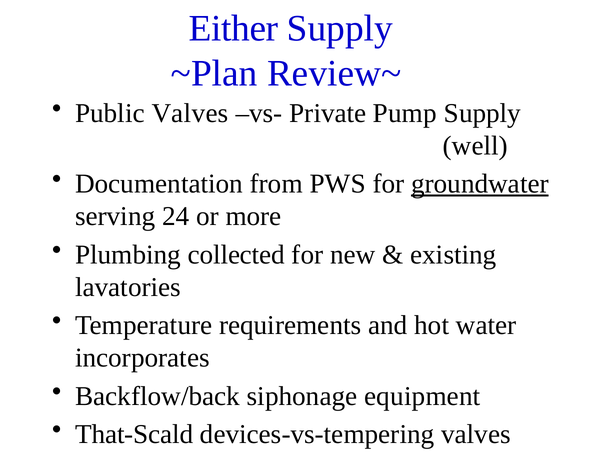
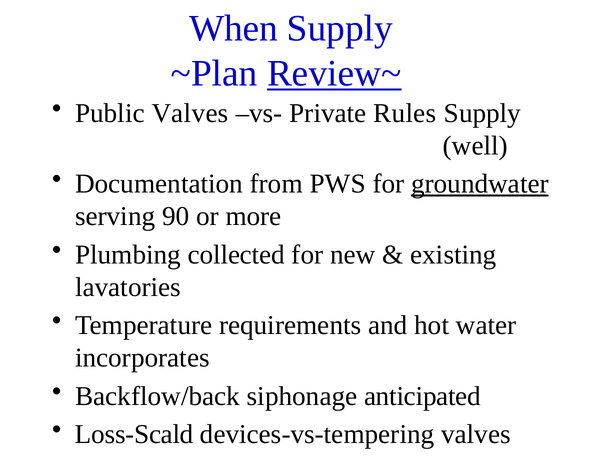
Either: Either -> When
Review~ underline: none -> present
Pump: Pump -> Rules
24: 24 -> 90
equipment: equipment -> anticipated
That-Scald: That-Scald -> Loss-Scald
